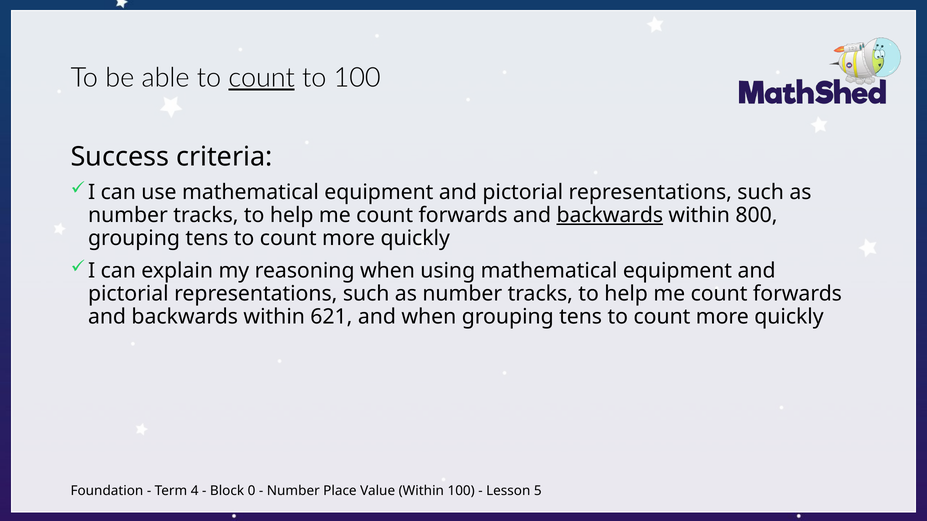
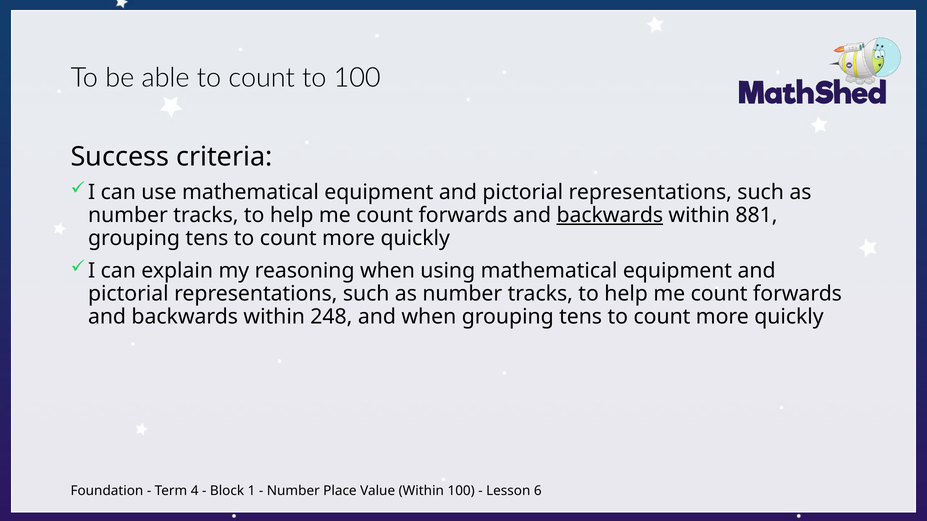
count at (262, 78) underline: present -> none
800: 800 -> 881
621: 621 -> 248
0: 0 -> 1
5: 5 -> 6
